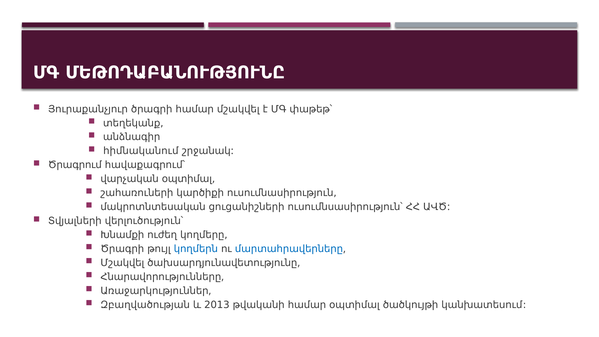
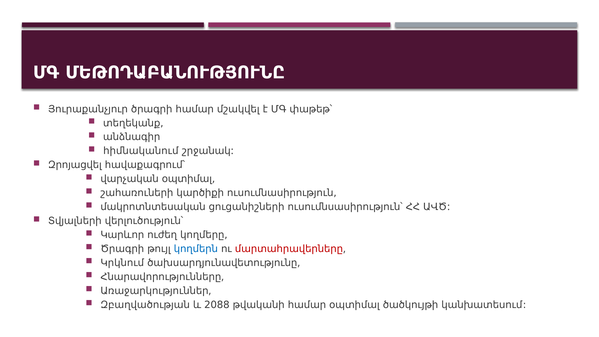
Ծրագրում: Ծրագրում -> Զրոյացվել
Խնամքի: Խնամքի -> Կարևոր
մարտահրավերները colour: blue -> red
Մշակվել at (122, 263): Մշակվել -> Կրկնում
2013: 2013 -> 2088
